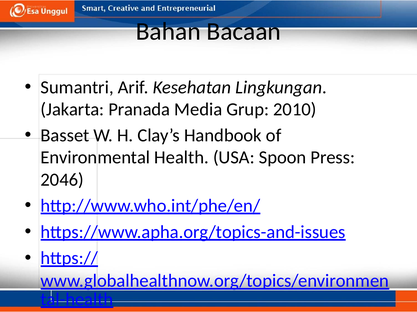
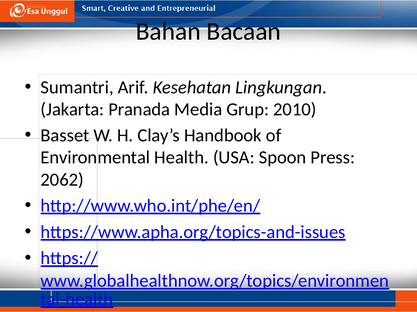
2046: 2046 -> 2062
